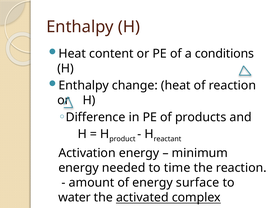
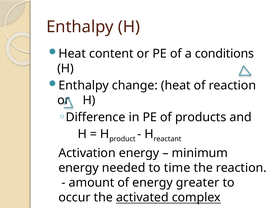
surface: surface -> greater
water: water -> occur
